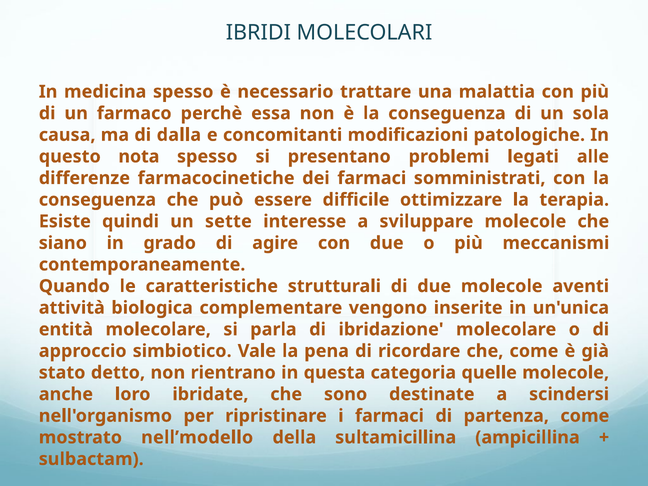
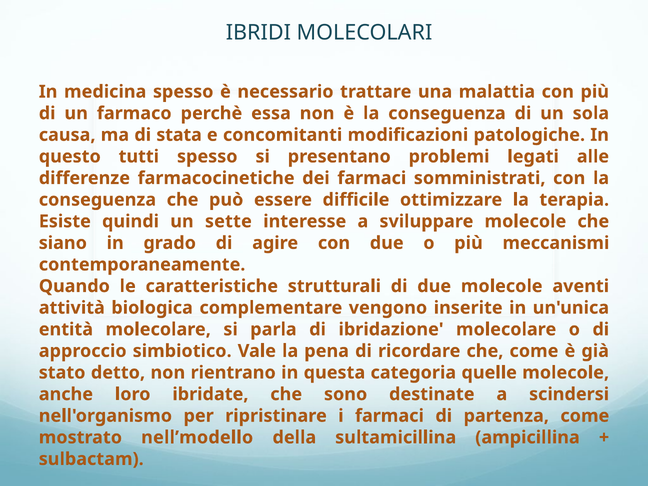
dalla: dalla -> stata
nota: nota -> tutti
